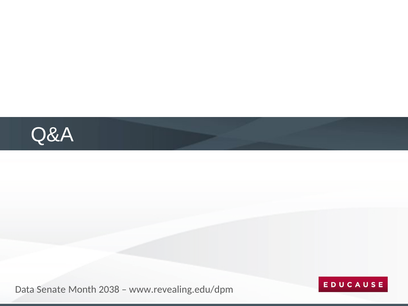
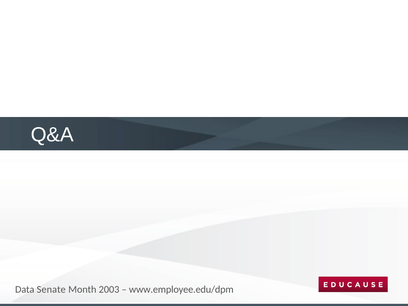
2038: 2038 -> 2003
www.revealing.edu/dpm: www.revealing.edu/dpm -> www.employee.edu/dpm
